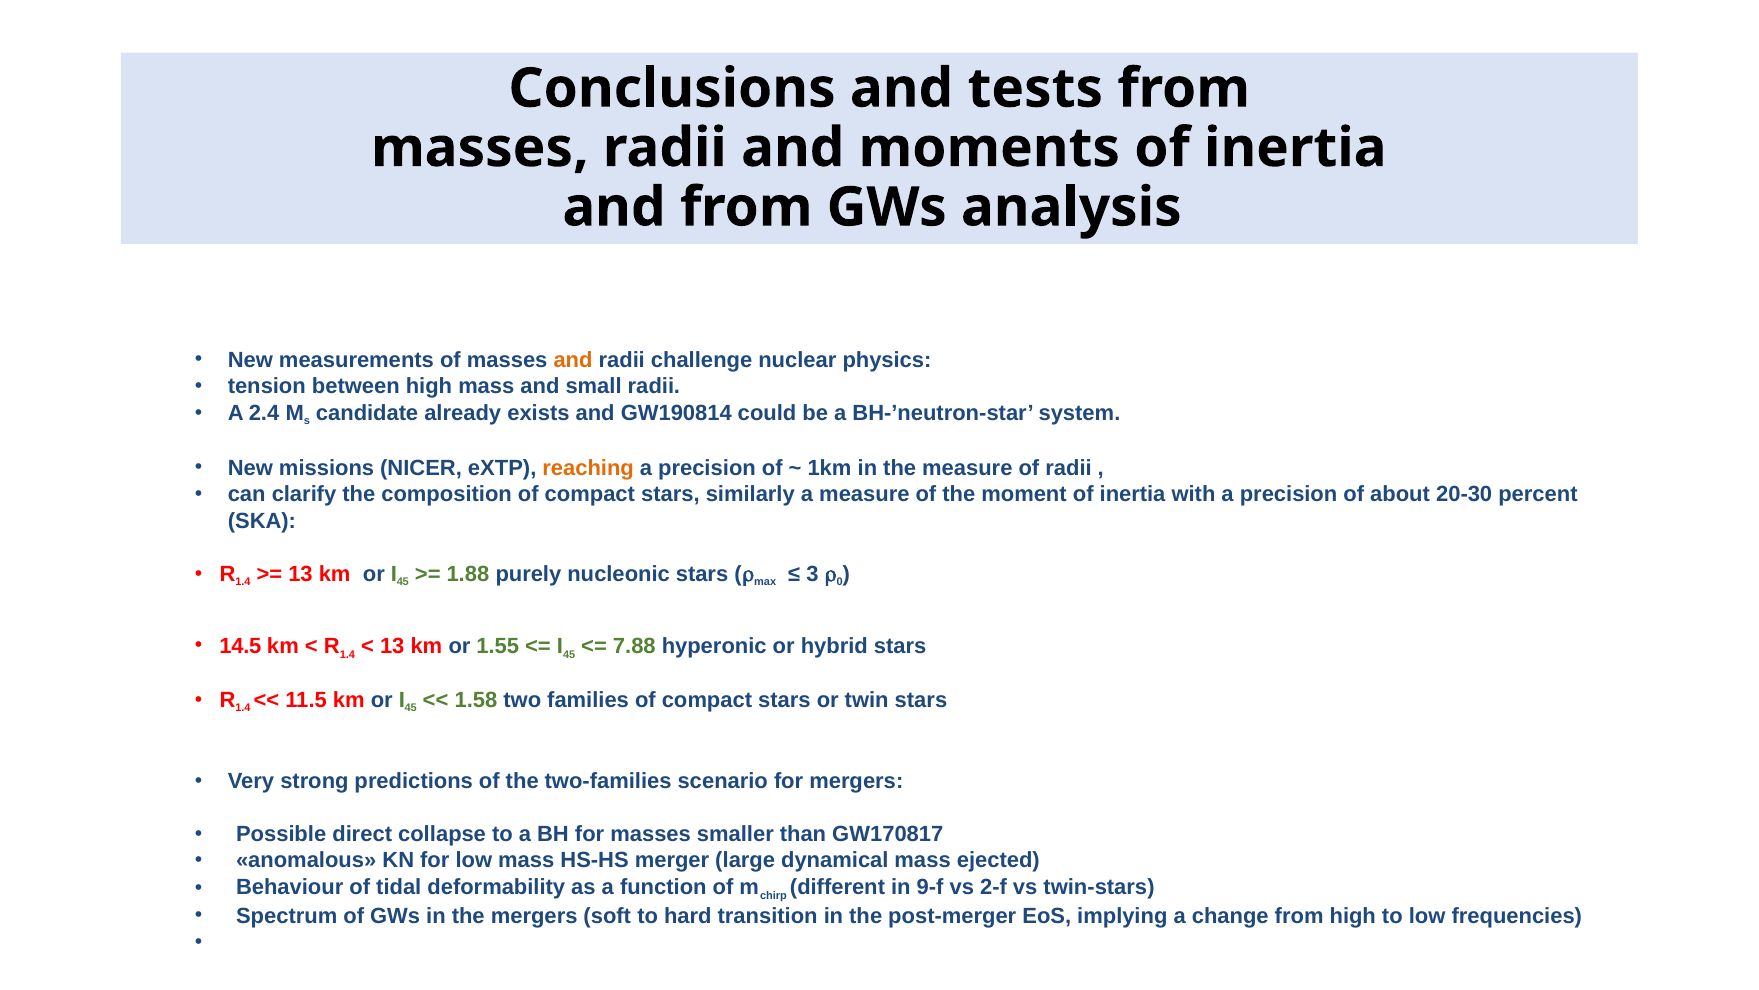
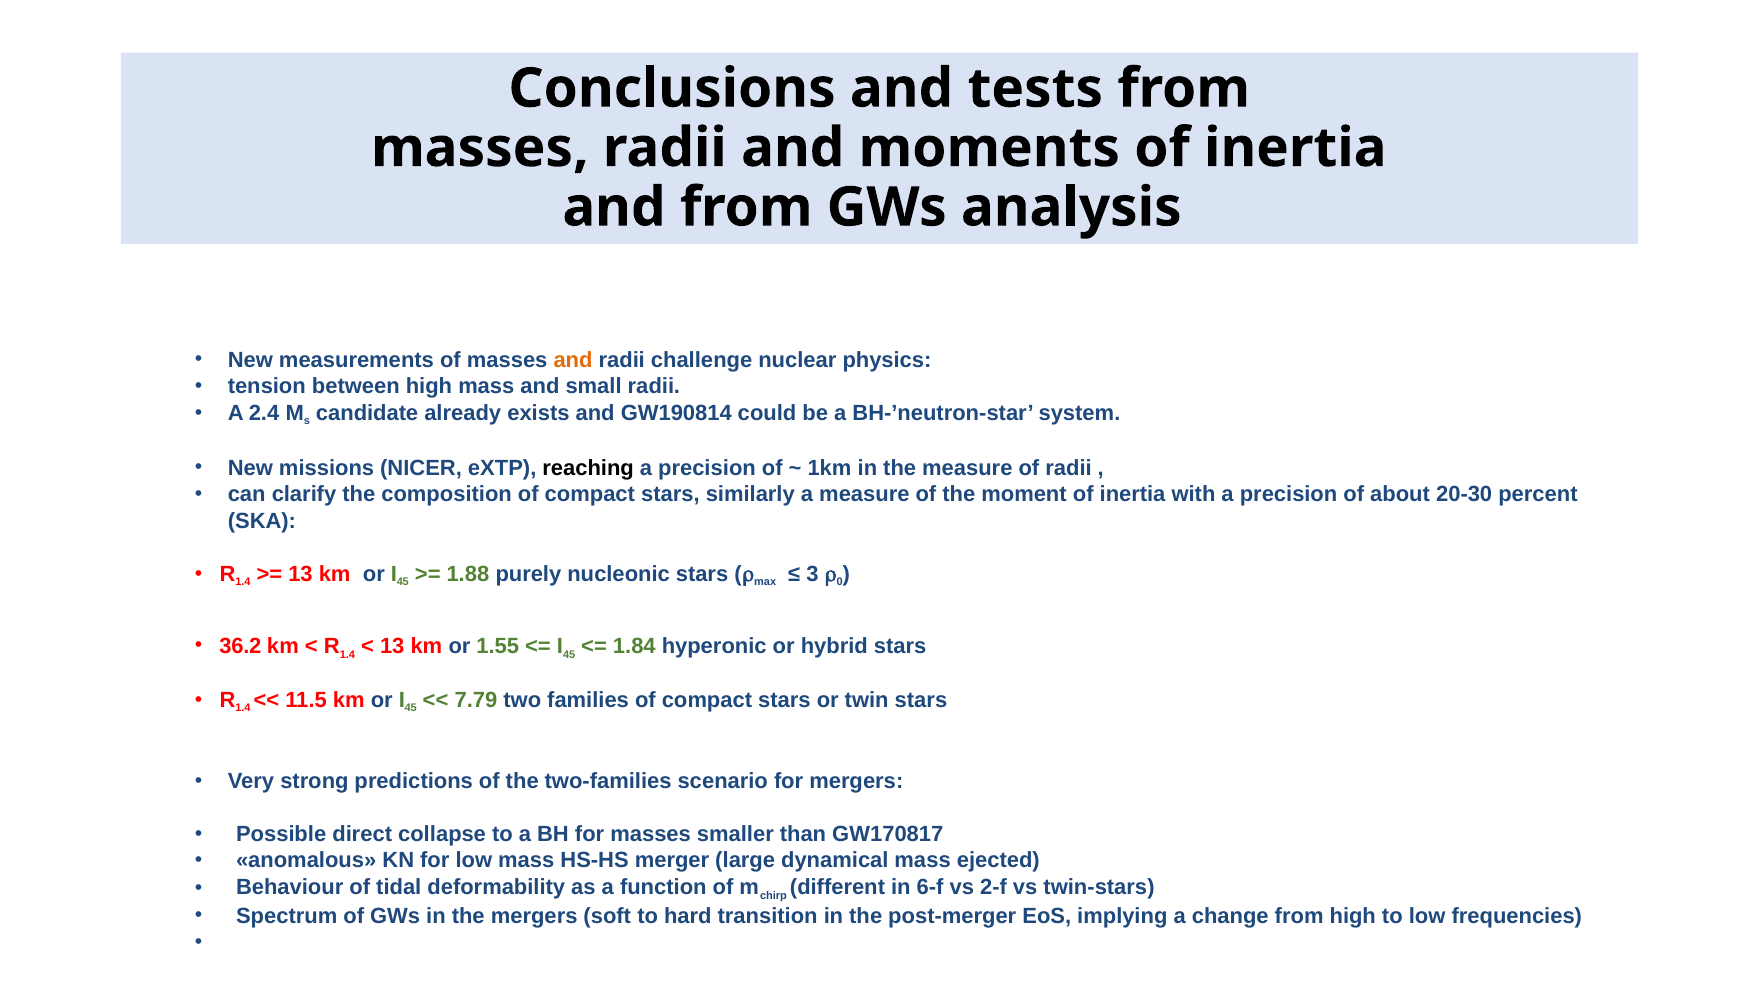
reaching colour: orange -> black
14.5: 14.5 -> 36.2
7.88: 7.88 -> 1.84
1.58: 1.58 -> 7.79
9-f: 9-f -> 6-f
